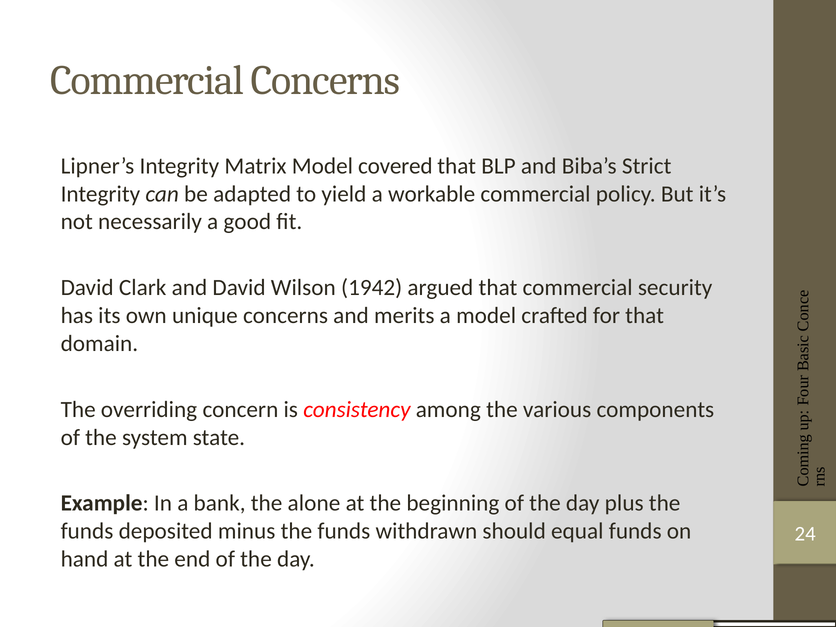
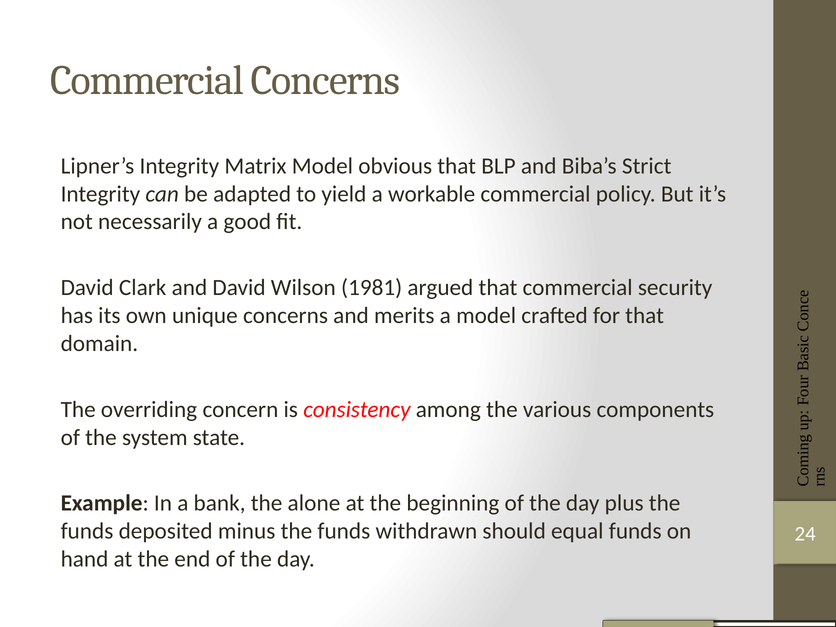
covered: covered -> obvious
1942: 1942 -> 1981
